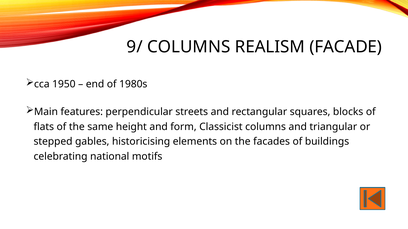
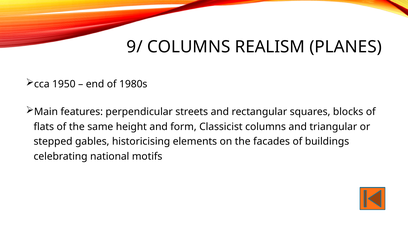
FACADE: FACADE -> PLANES
